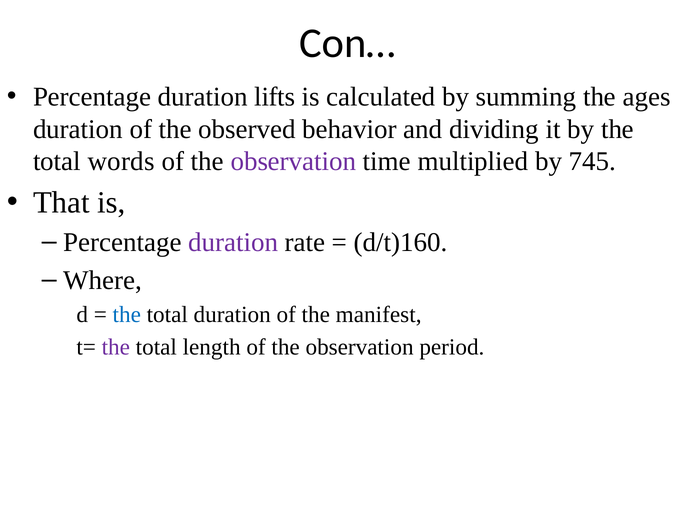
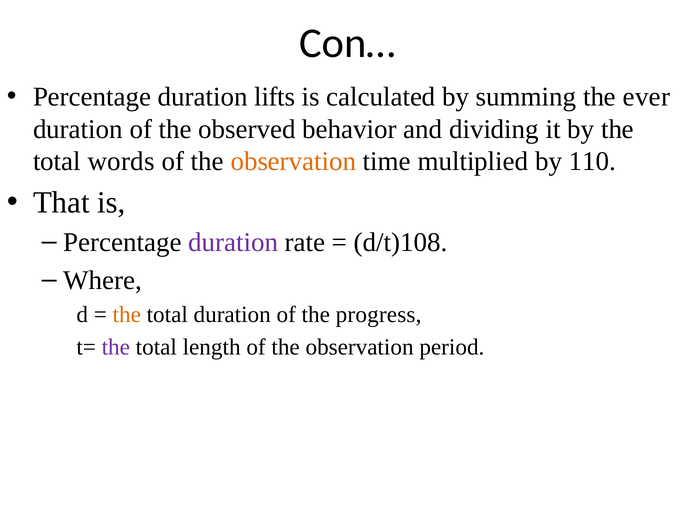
ages: ages -> ever
observation at (293, 162) colour: purple -> orange
745: 745 -> 110
d/t)160: d/t)160 -> d/t)108
the at (127, 315) colour: blue -> orange
manifest: manifest -> progress
